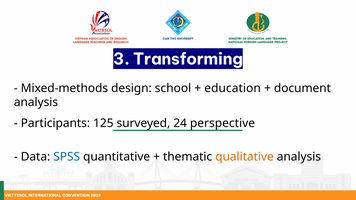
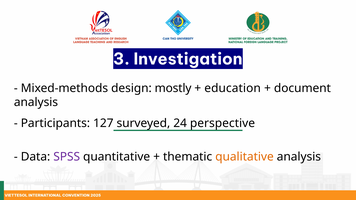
Transforming: Transforming -> Investigation
school: school -> mostly
125: 125 -> 127
SPSS colour: blue -> purple
